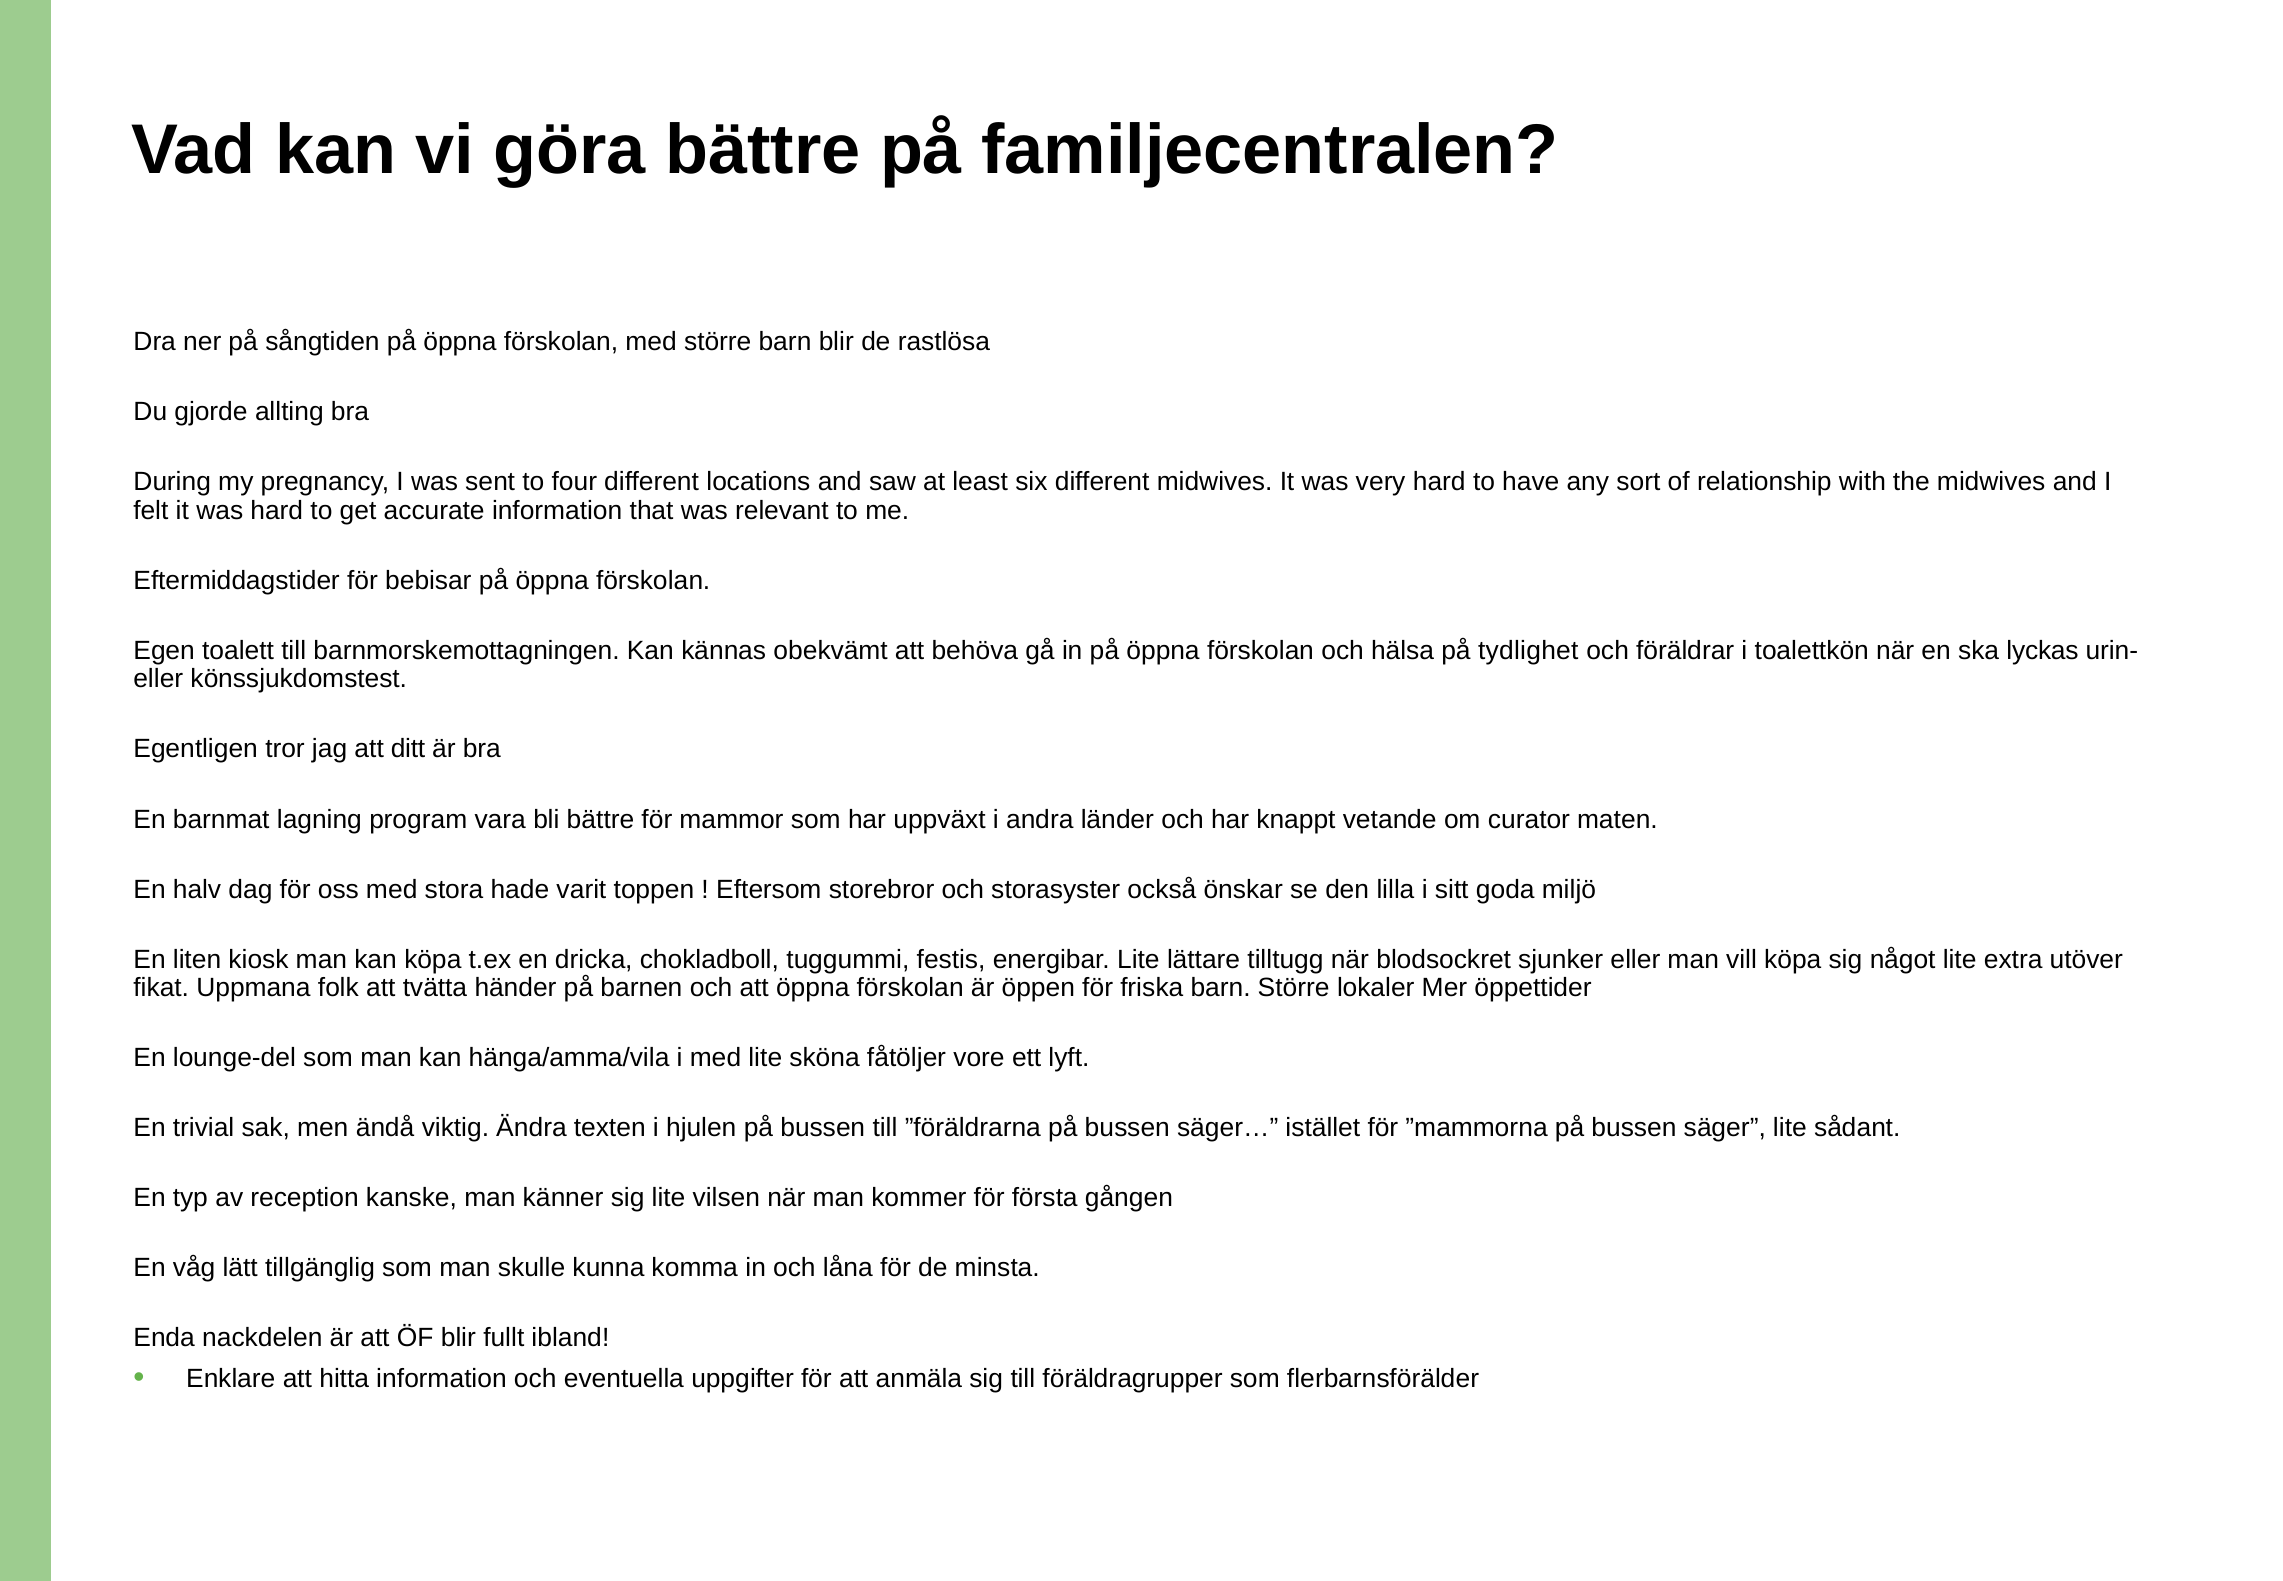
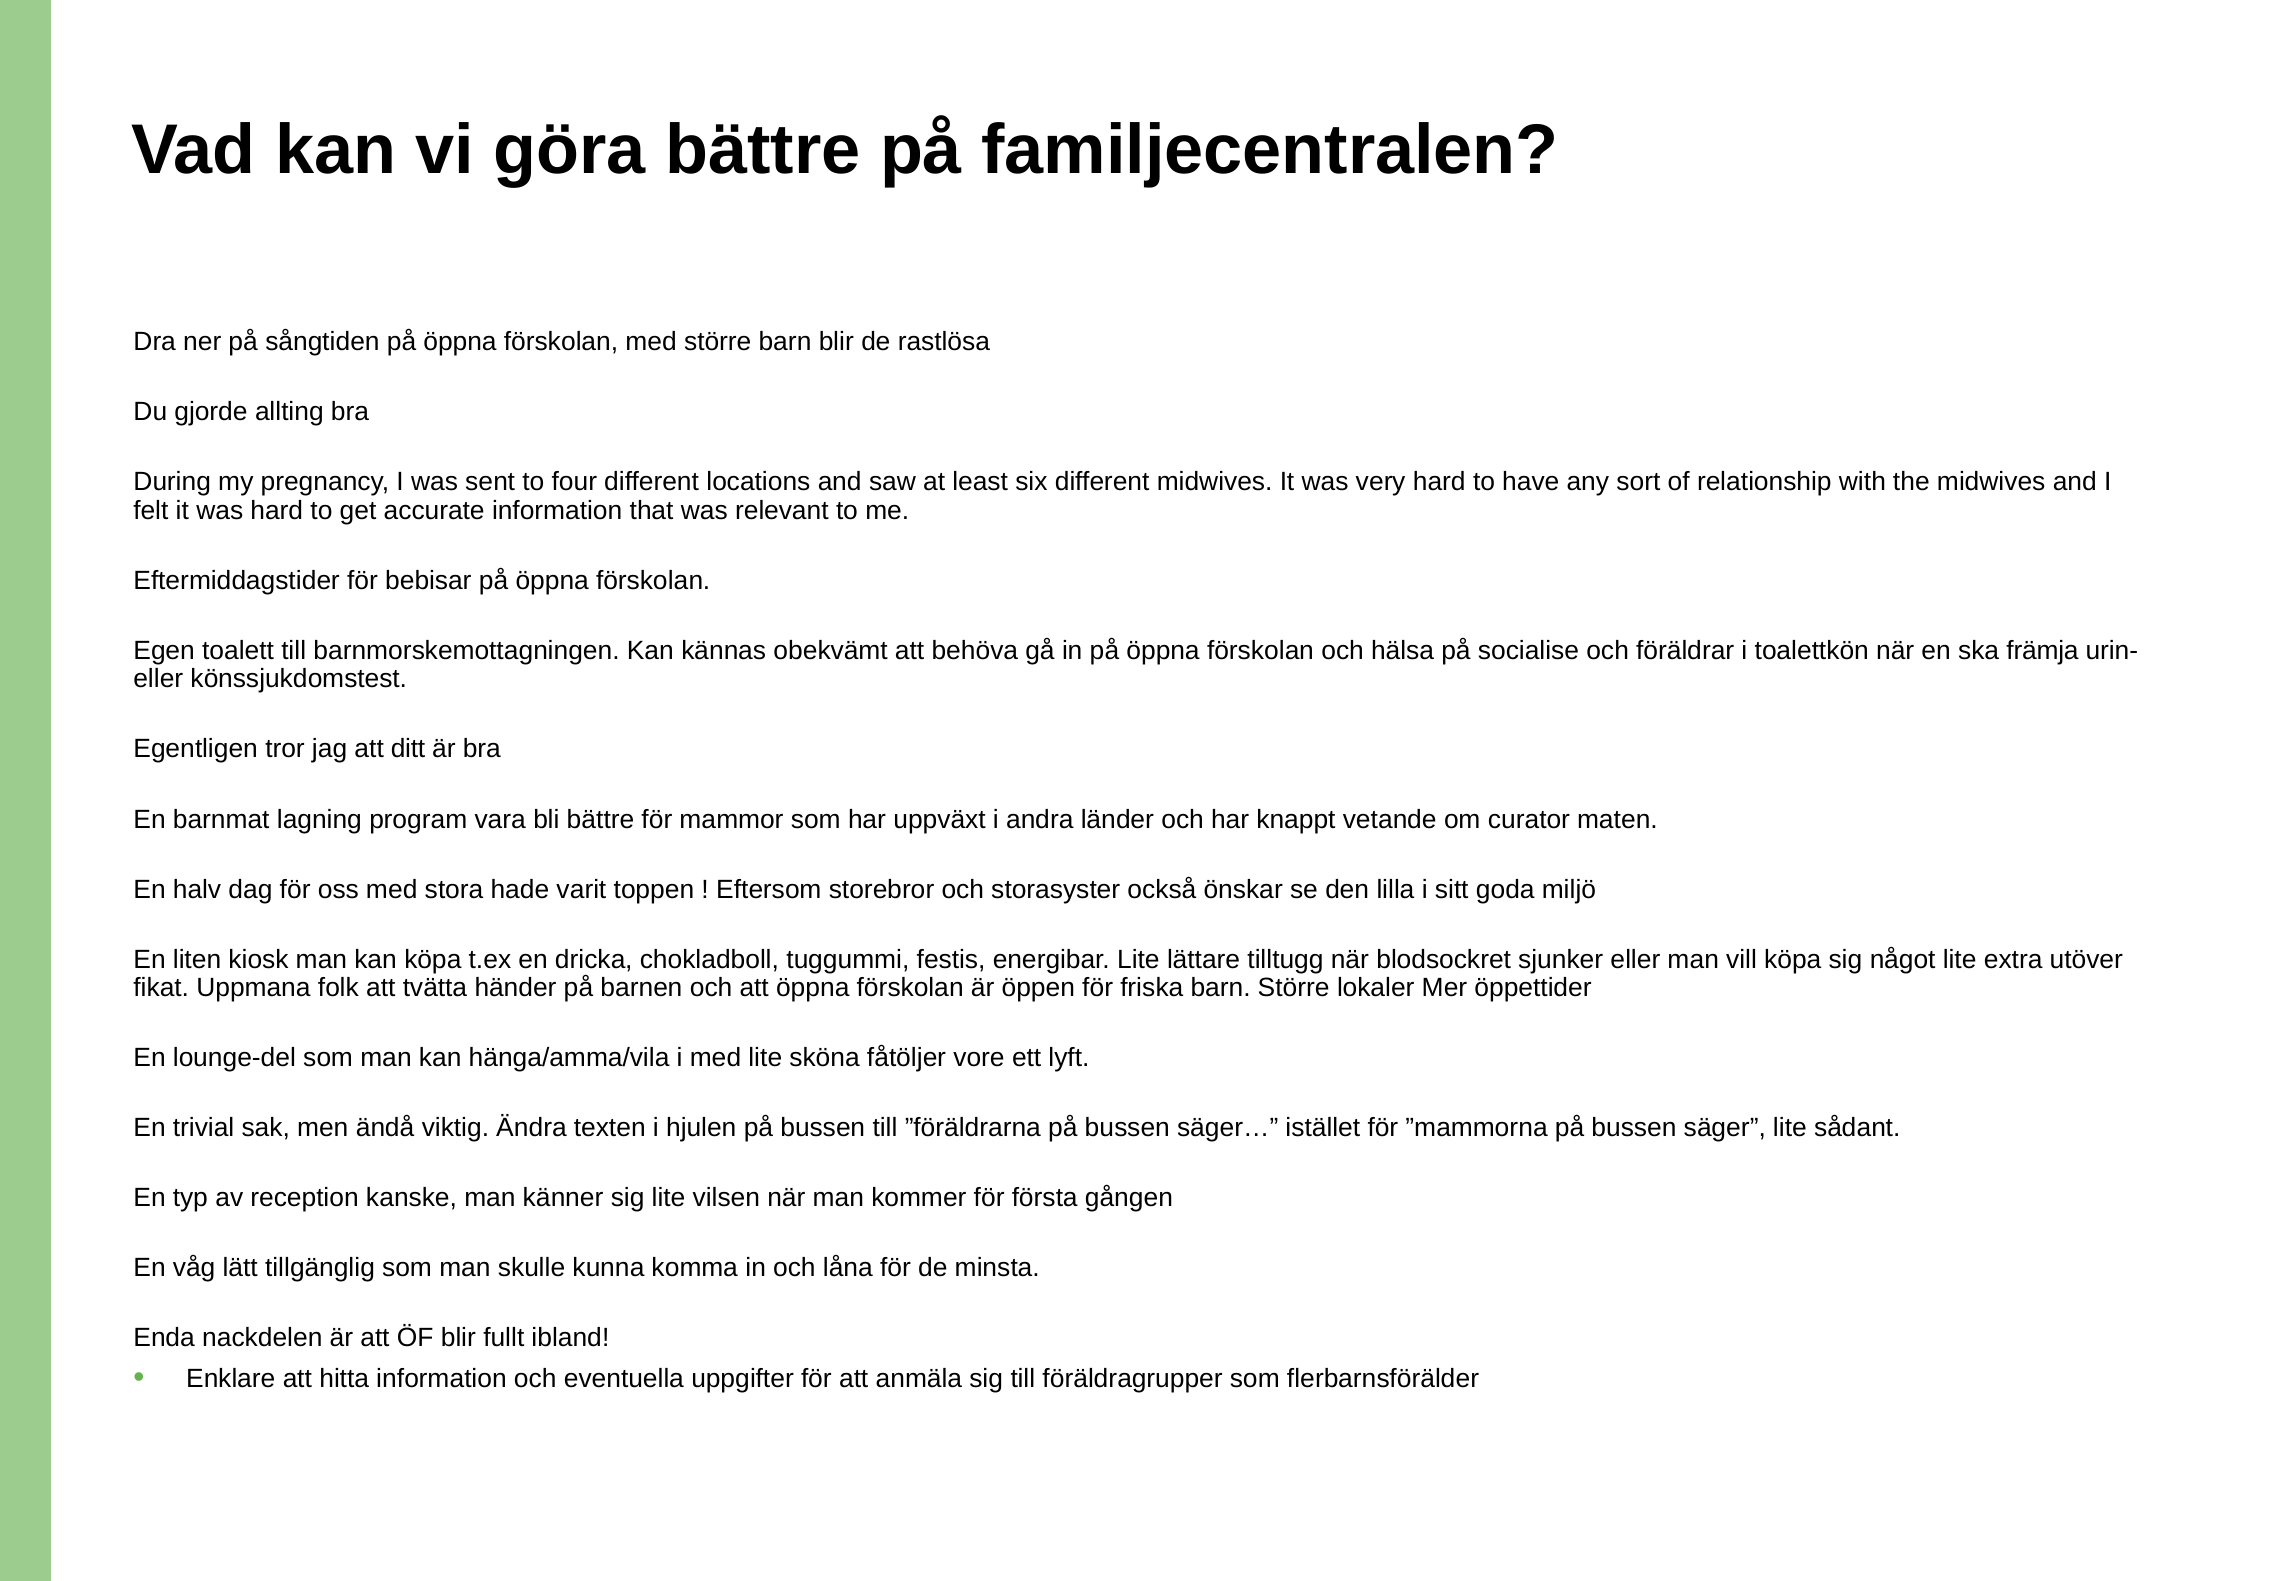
tydlighet: tydlighet -> socialise
lyckas: lyckas -> främja
